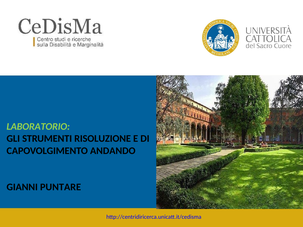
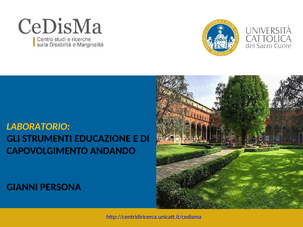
LABORATORIO colour: light green -> yellow
RISOLUZIONE: RISOLUZIONE -> EDUCAZIONE
PUNTARE: PUNTARE -> PERSONA
